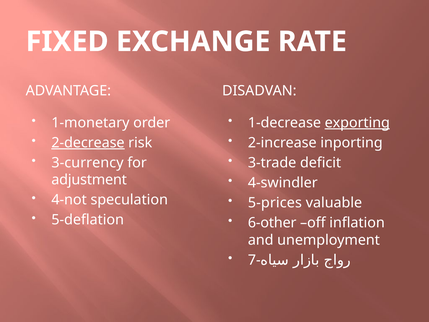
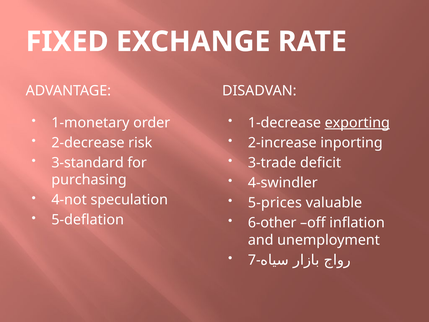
2-decrease underline: present -> none
3-currency: 3-currency -> 3-standard
adjustment: adjustment -> purchasing
